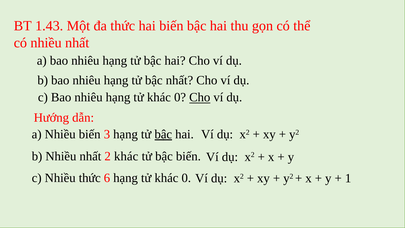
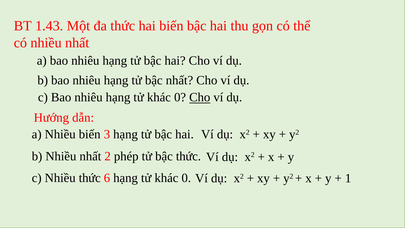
bậc at (163, 134) underline: present -> none
2 khác: khác -> phép
bậc biến: biến -> thức
